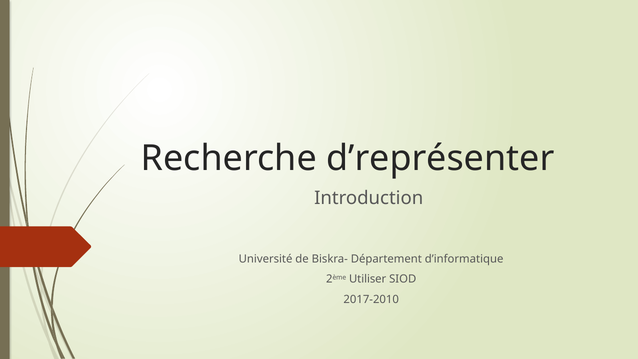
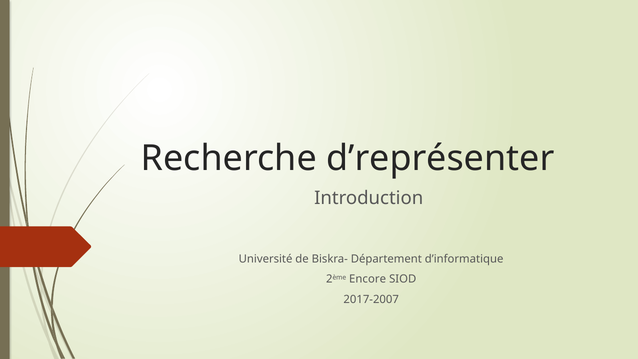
Utiliser: Utiliser -> Encore
2017-2010: 2017-2010 -> 2017-2007
